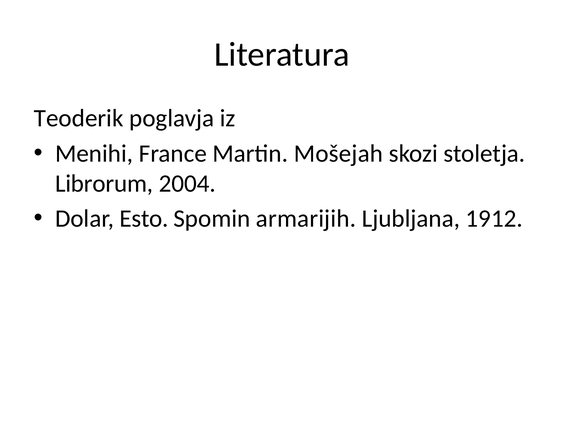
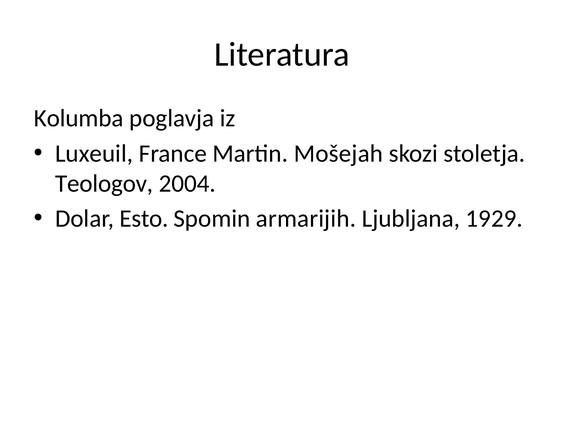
Teoderik: Teoderik -> Kolumba
Menihi: Menihi -> Luxeuil
Librorum: Librorum -> Teologov
1912: 1912 -> 1929
